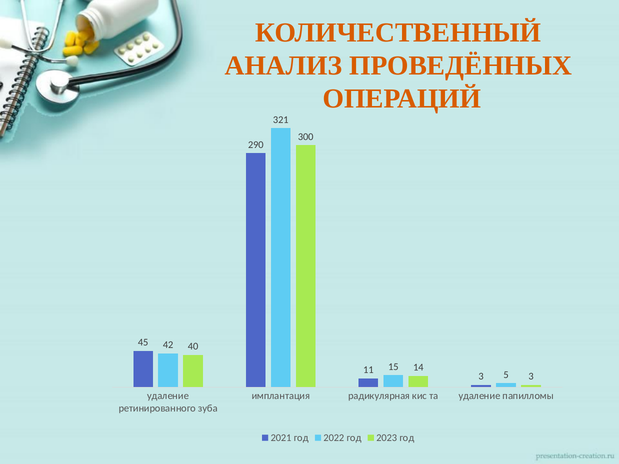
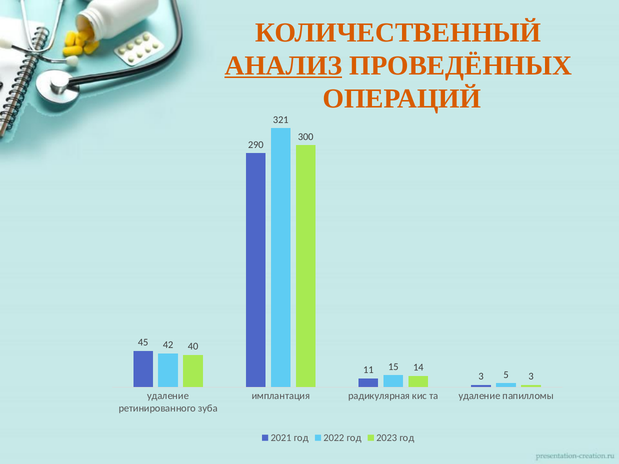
АНАЛИЗ underline: none -> present
